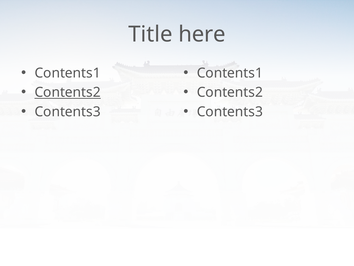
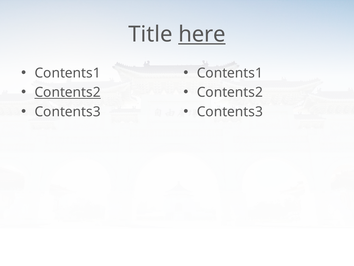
here underline: none -> present
